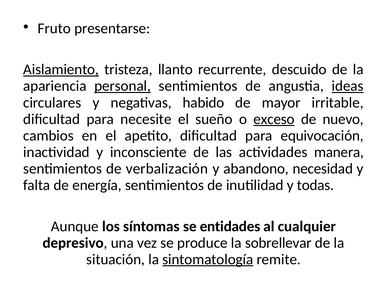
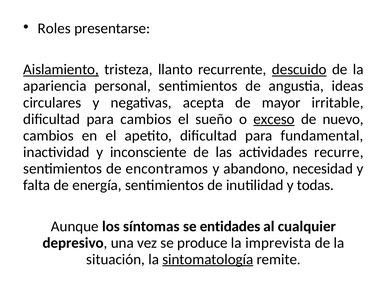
Fruto: Fruto -> Roles
descuido underline: none -> present
personal underline: present -> none
ideas underline: present -> none
habido: habido -> acepta
para necesite: necesite -> cambios
equivocación: equivocación -> fundamental
manera: manera -> recurre
verbalización: verbalización -> encontramos
sobrellevar: sobrellevar -> imprevista
